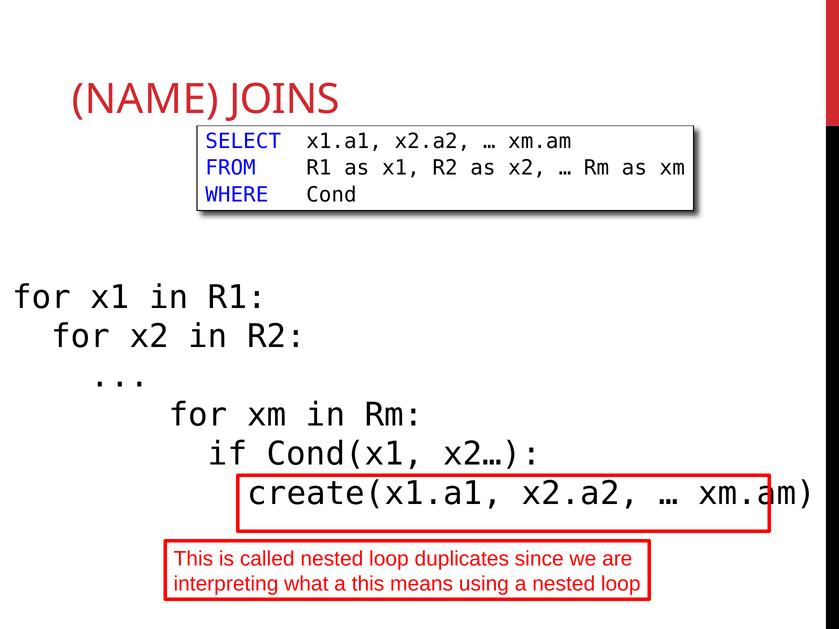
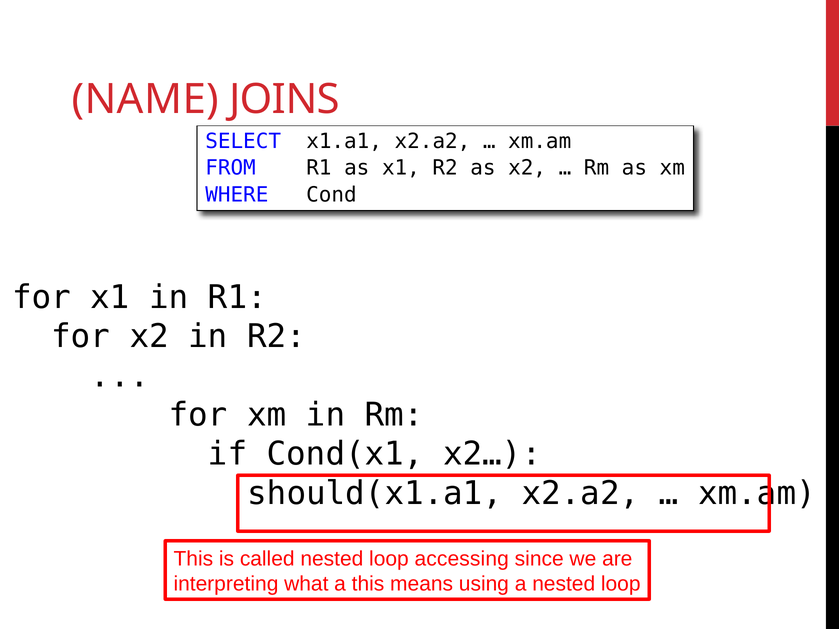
create(x1.a1: create(x1.a1 -> should(x1.a1
duplicates: duplicates -> accessing
